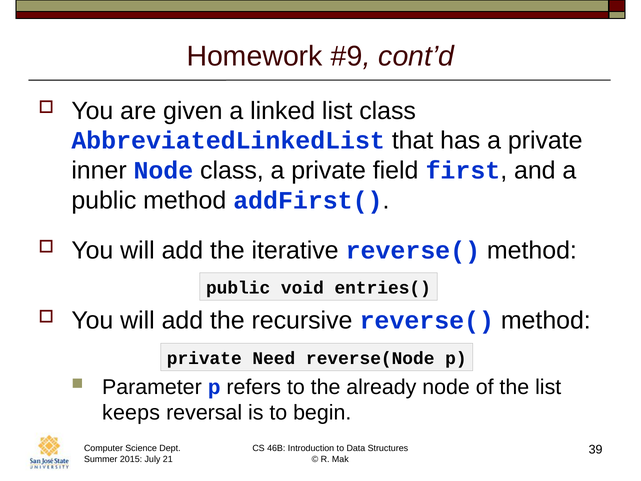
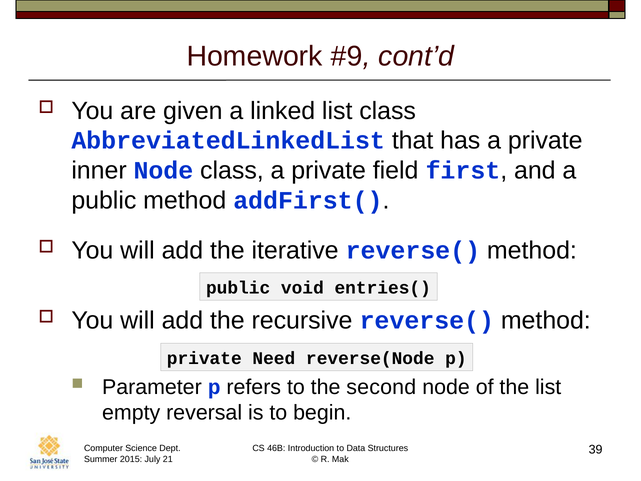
already: already -> second
keeps: keeps -> empty
